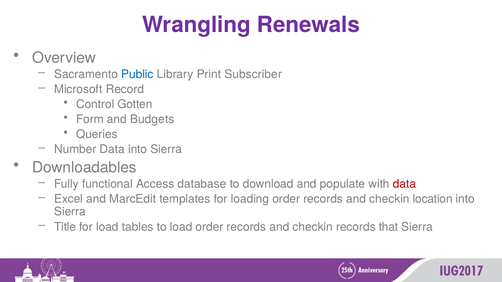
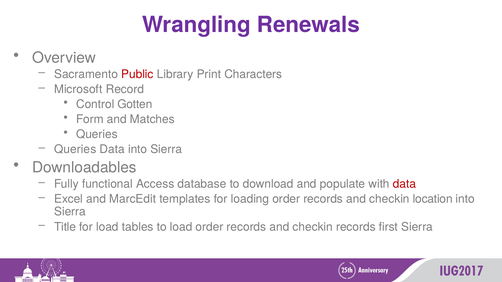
Public colour: blue -> red
Subscriber: Subscriber -> Characters
Budgets: Budgets -> Matches
Number at (75, 150): Number -> Queries
that: that -> first
